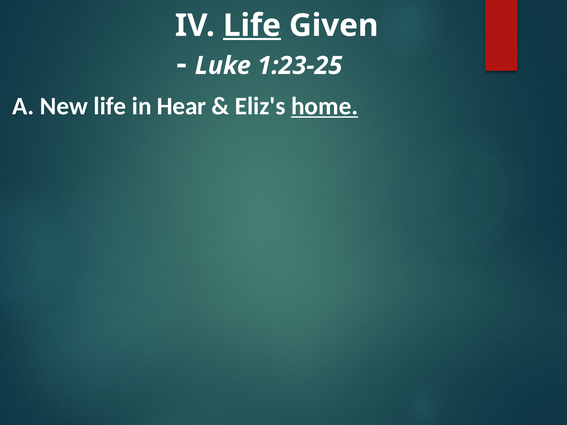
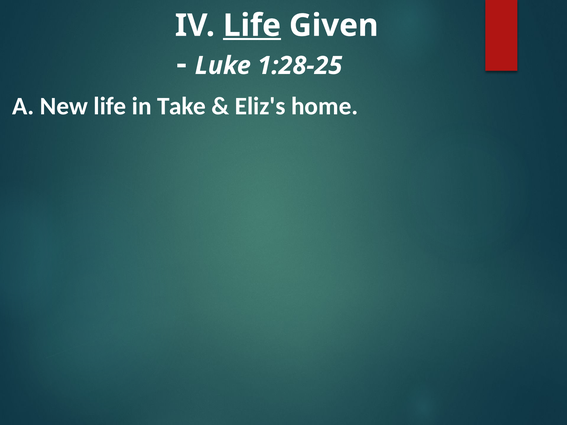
1:23-25: 1:23-25 -> 1:28-25
Hear: Hear -> Take
home underline: present -> none
